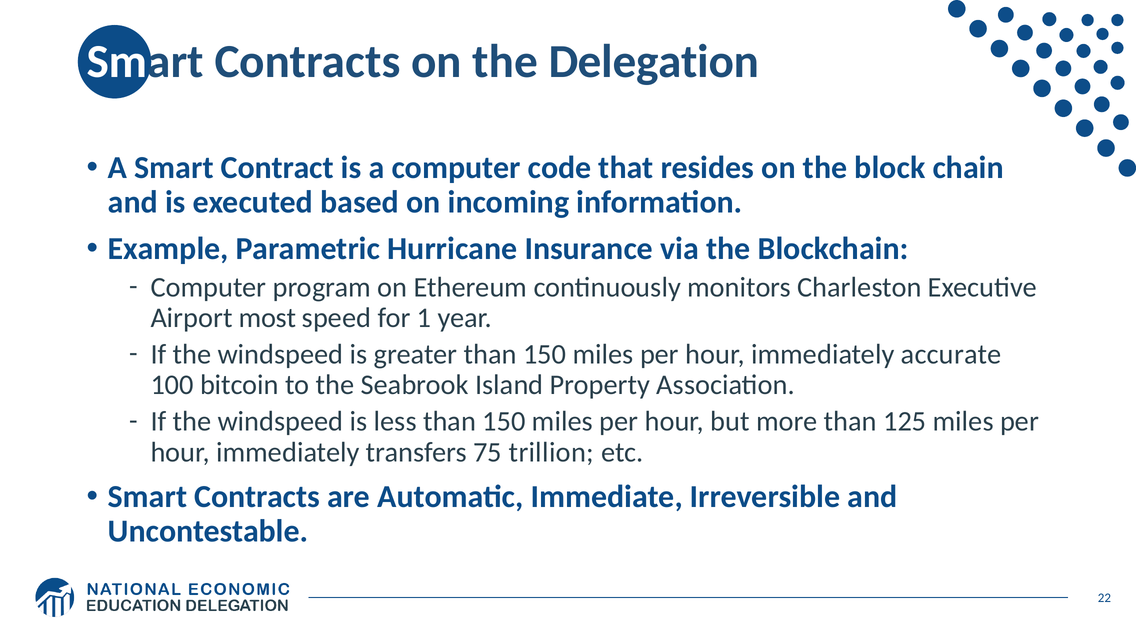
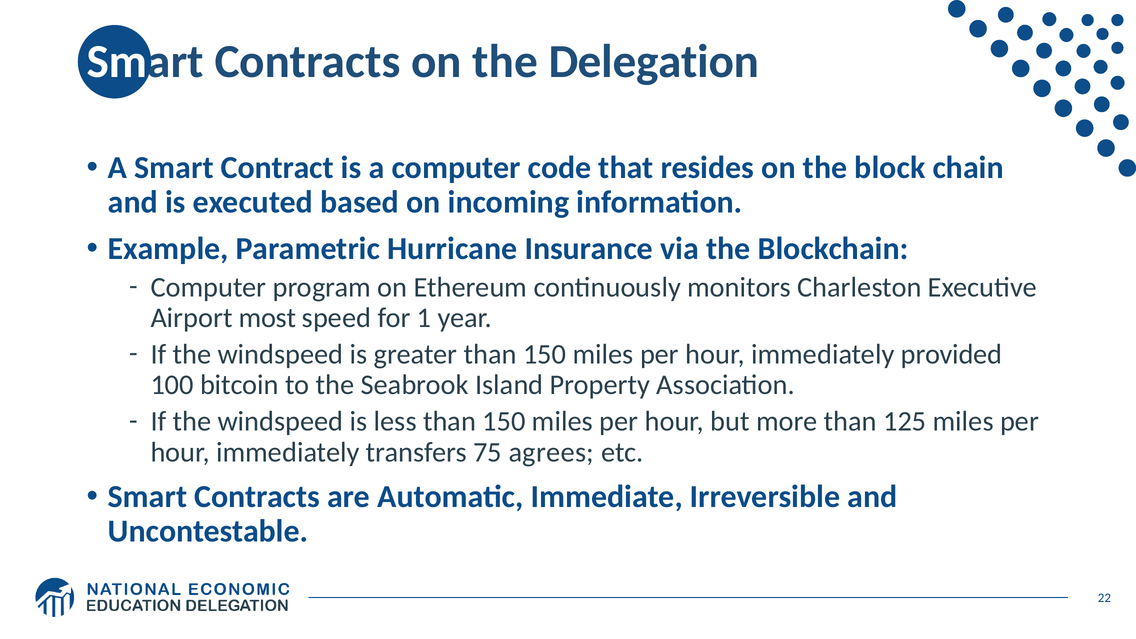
accurate: accurate -> provided
trillion: trillion -> agrees
